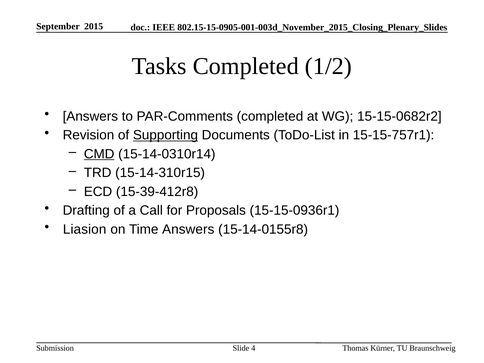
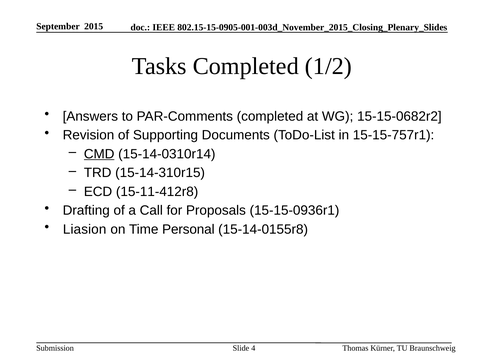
Supporting underline: present -> none
15-39-412r8: 15-39-412r8 -> 15-11-412r8
Time Answers: Answers -> Personal
